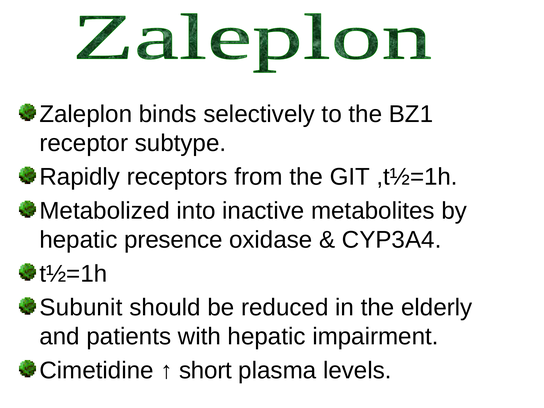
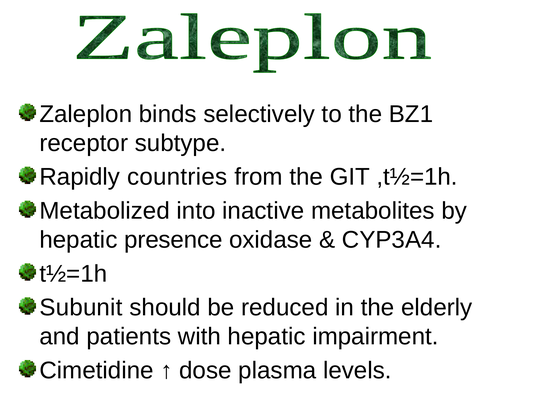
receptors: receptors -> countries
short: short -> dose
